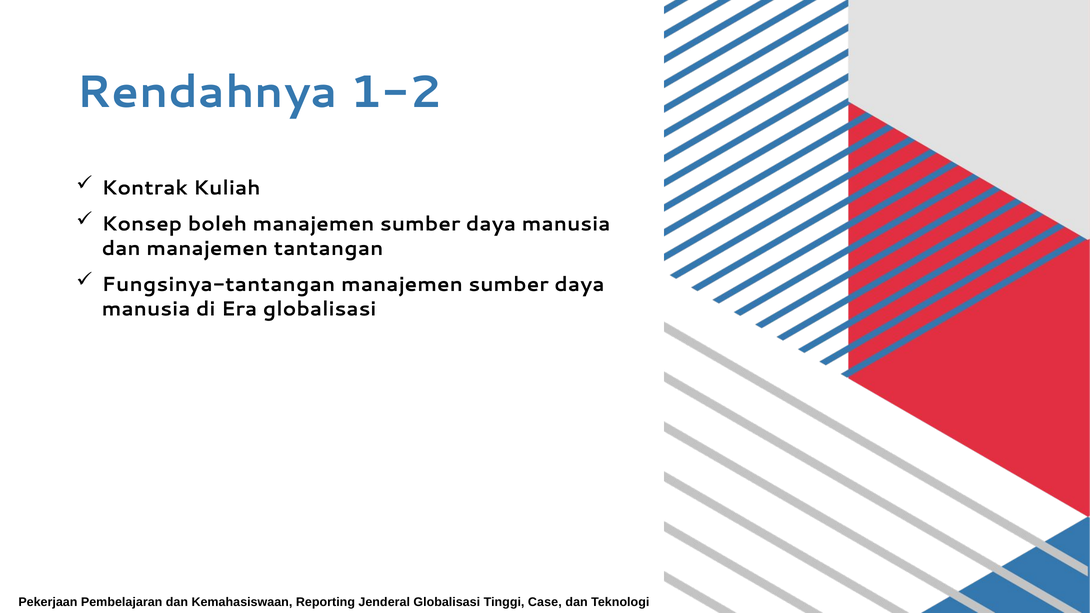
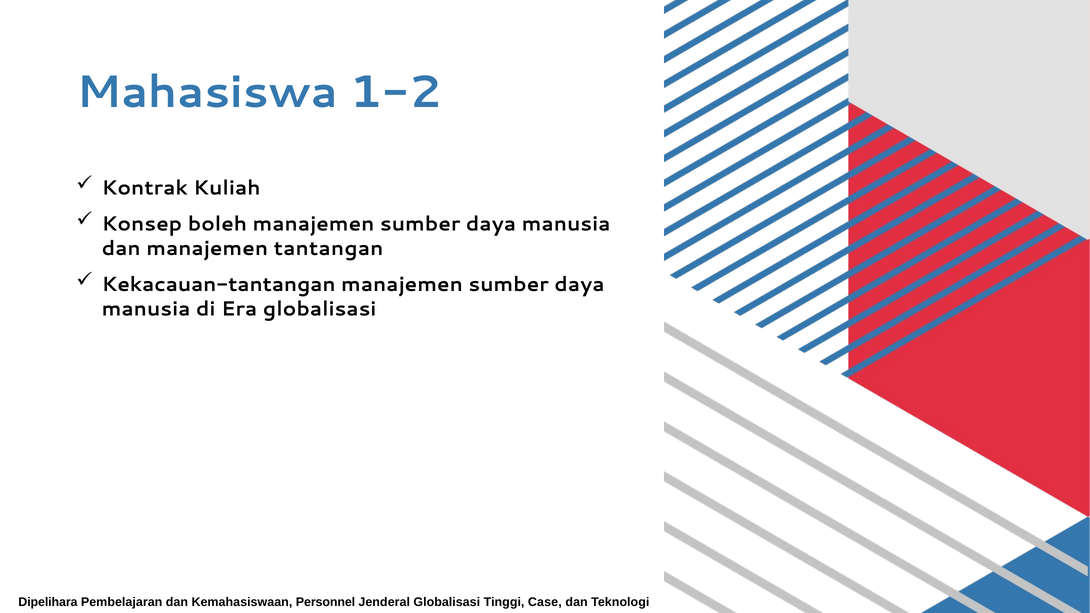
Rendahnya: Rendahnya -> Mahasiswa
Fungsinya-tantangan: Fungsinya-tantangan -> Kekacauan-tantangan
Pekerjaan: Pekerjaan -> Dipelihara
Reporting: Reporting -> Personnel
